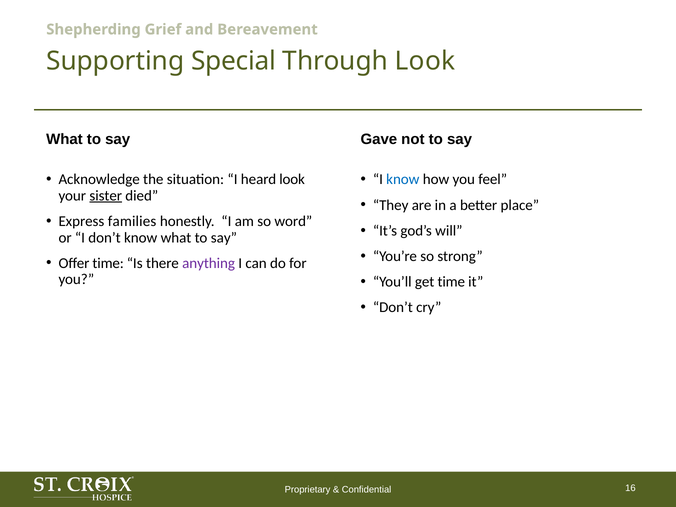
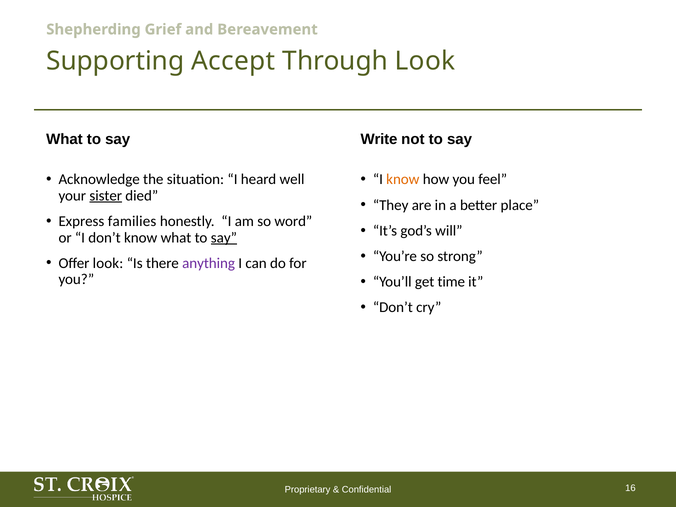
Special: Special -> Accept
Gave: Gave -> Write
heard look: look -> well
know at (403, 180) colour: blue -> orange
say at (224, 238) underline: none -> present
Offer time: time -> look
